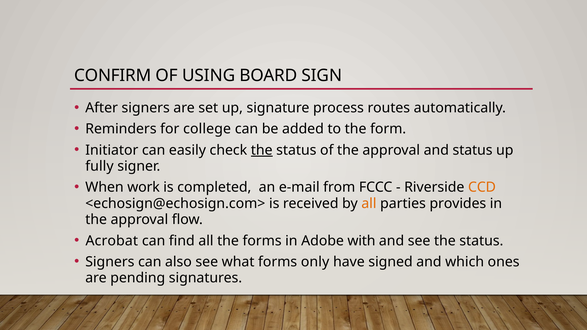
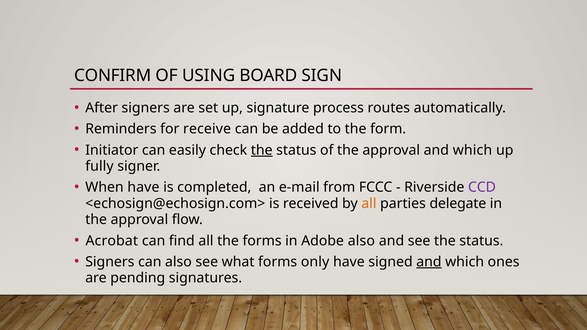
college: college -> receive
approval and status: status -> which
When work: work -> have
CCD colour: orange -> purple
provides: provides -> delegate
Adobe with: with -> also
and at (429, 262) underline: none -> present
